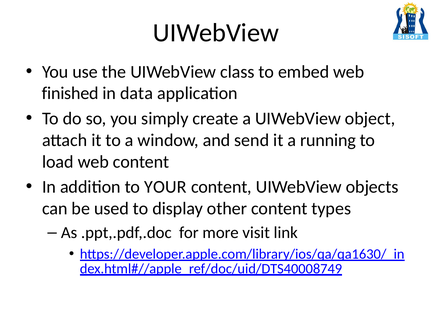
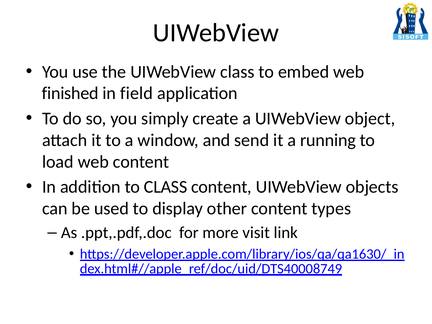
data: data -> field
to YOUR: YOUR -> CLASS
